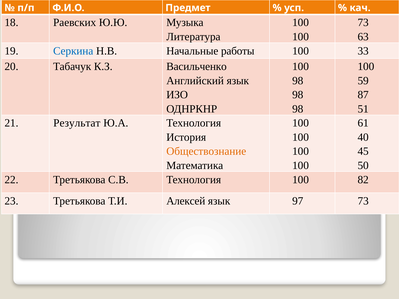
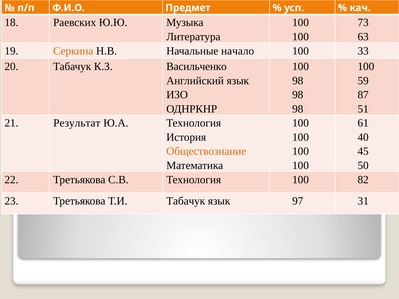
Серкина colour: blue -> orange
работы: работы -> начало
Т.И Алексей: Алексей -> Табачук
97 73: 73 -> 31
